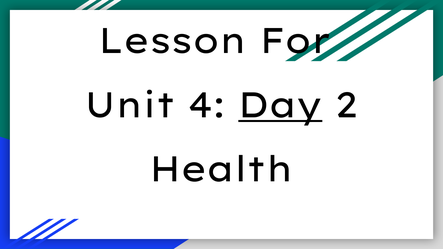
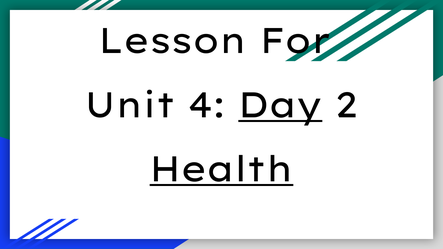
Health underline: none -> present
